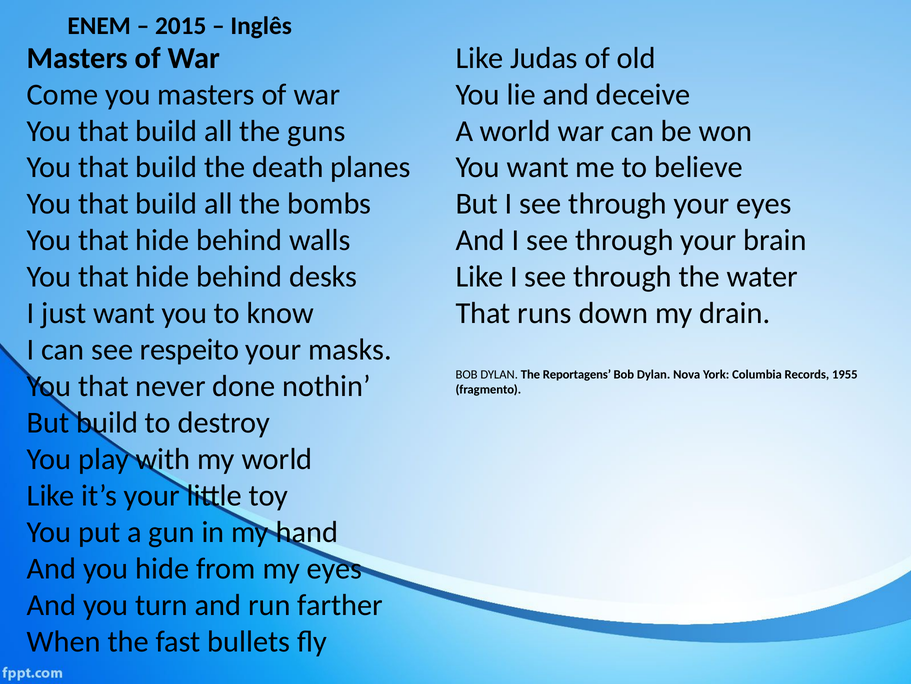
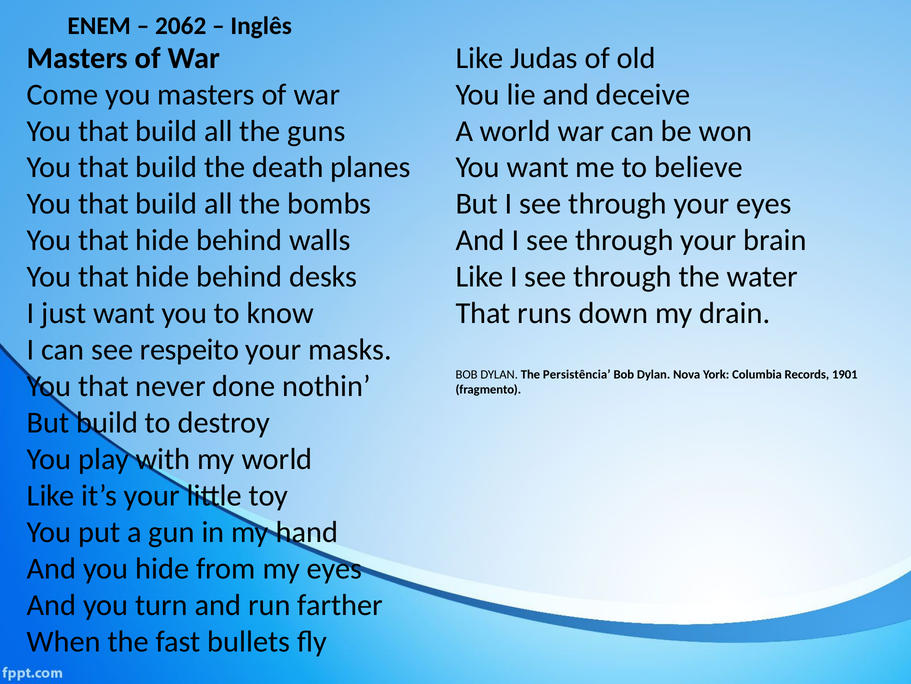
2015: 2015 -> 2062
Reportagens: Reportagens -> Persistência
1955: 1955 -> 1901
